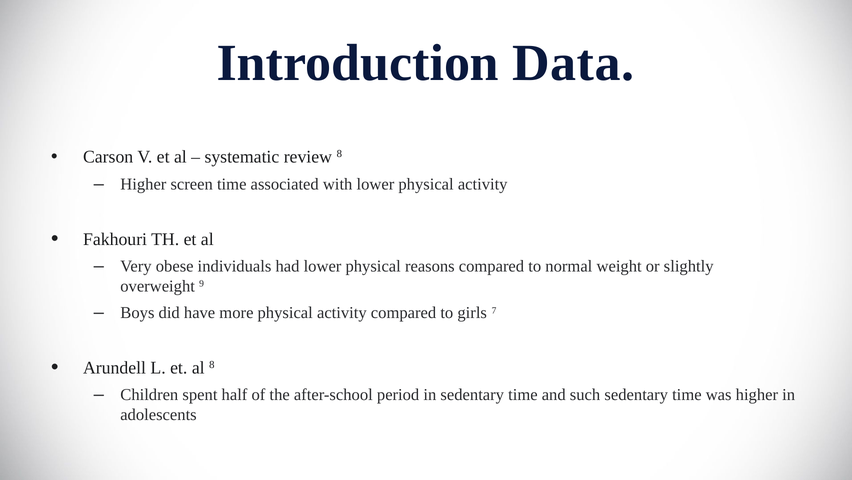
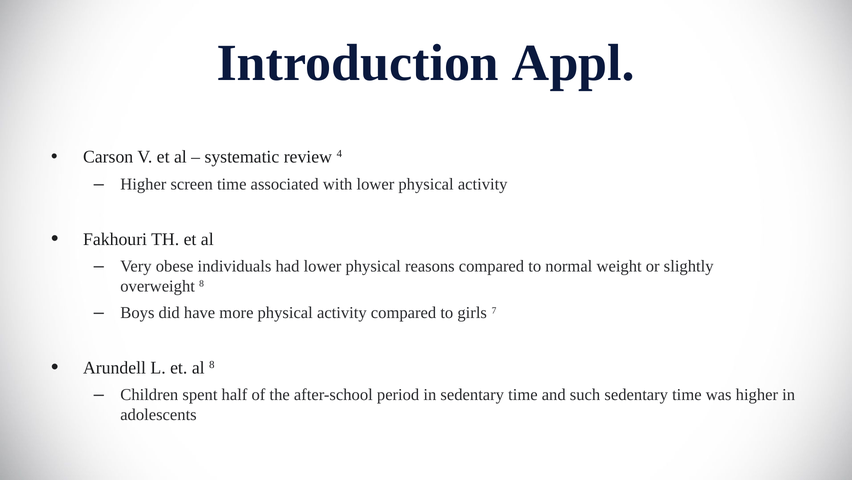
Data: Data -> Appl
review 8: 8 -> 4
overweight 9: 9 -> 8
